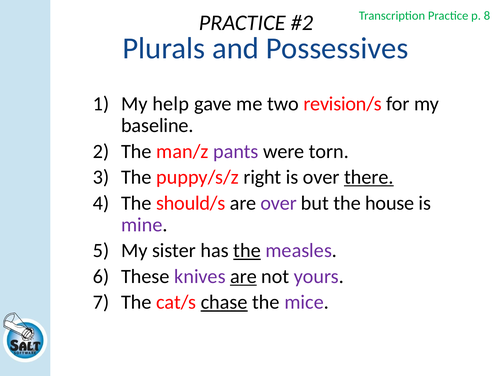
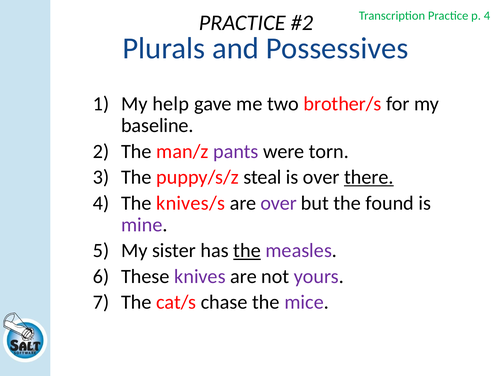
p 8: 8 -> 4
revision/s: revision/s -> brother/s
right: right -> steal
should/s: should/s -> knives/s
house: house -> found
are at (243, 277) underline: present -> none
chase underline: present -> none
